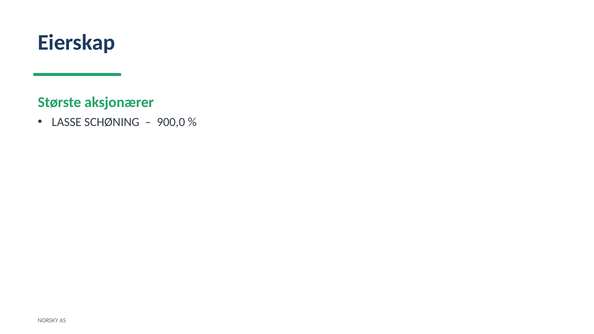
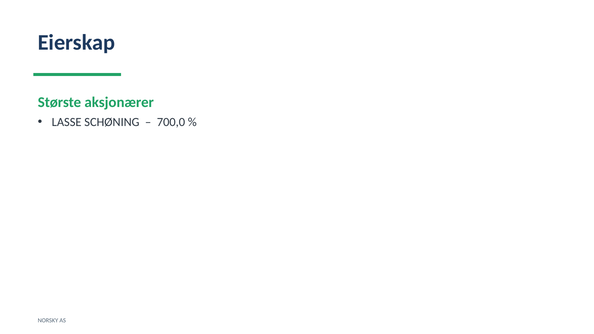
900,0: 900,0 -> 700,0
